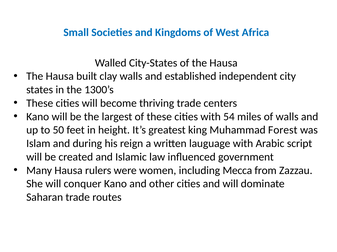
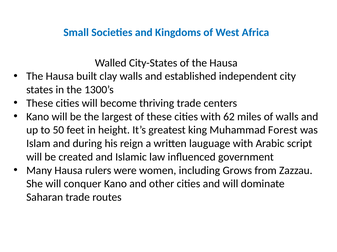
54: 54 -> 62
Mecca: Mecca -> Grows
